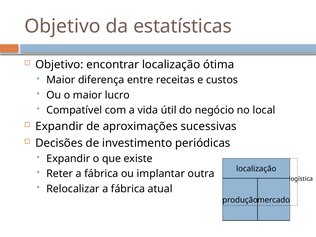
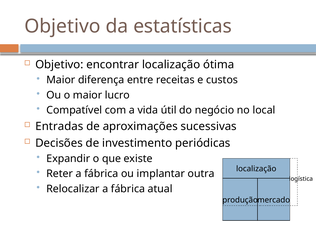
Expandir at (59, 126): Expandir -> Entradas
